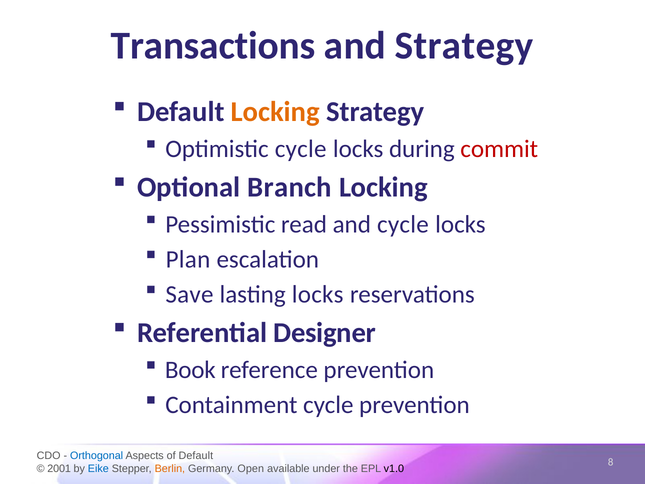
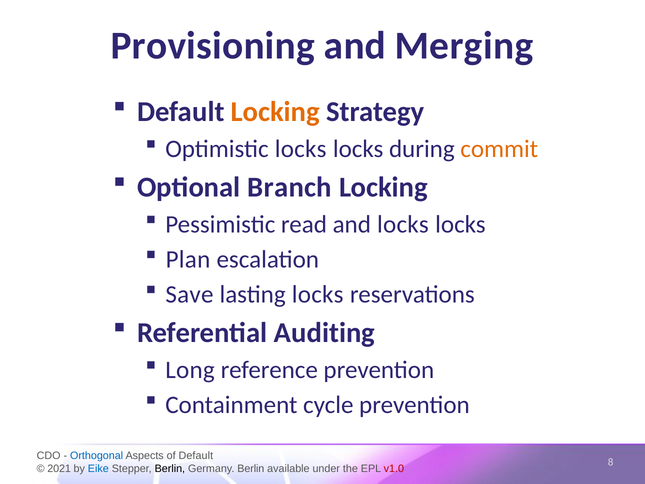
Transactions: Transactions -> Provisioning
and Strategy: Strategy -> Merging
Optimistic cycle: cycle -> locks
commit colour: red -> orange
and cycle: cycle -> locks
Designer: Designer -> Auditing
Book: Book -> Long
2001: 2001 -> 2021
Berlin at (170, 469) colour: orange -> black
Germany Open: Open -> Berlin
v1.0 colour: black -> red
